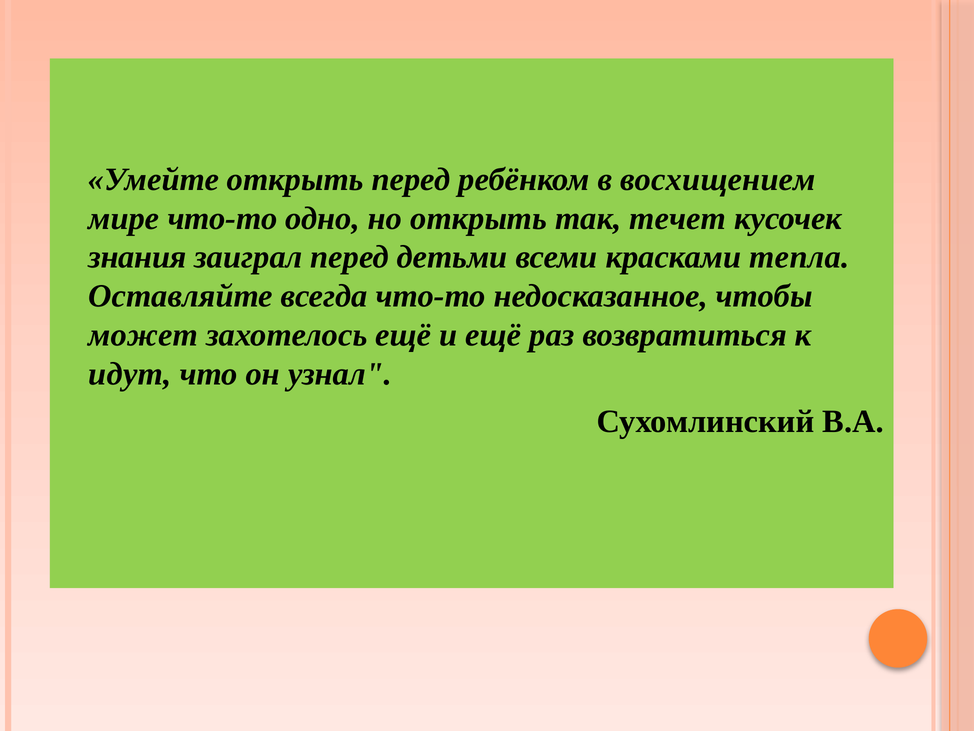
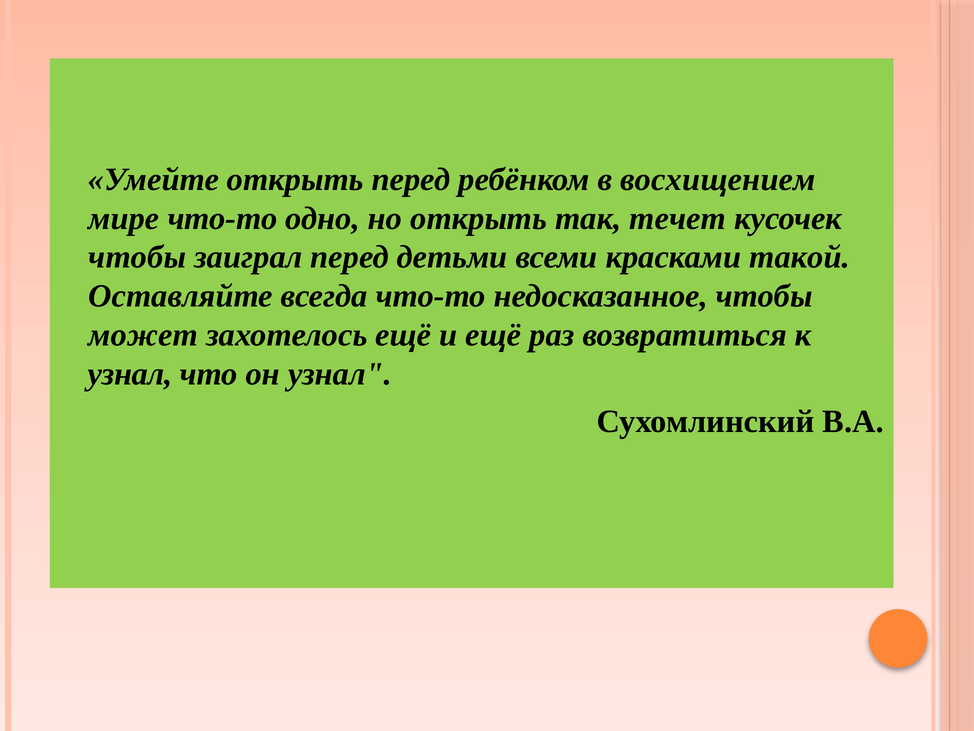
знания at (137, 257): знания -> чтобы
тепла: тепла -> такой
идут at (130, 374): идут -> узнал
